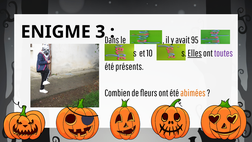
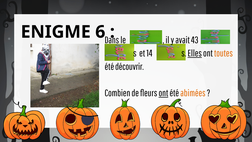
3: 3 -> 6
95: 95 -> 43
10: 10 -> 14
toutes colour: purple -> orange
présents: présents -> découvrir
ont at (163, 93) underline: none -> present
